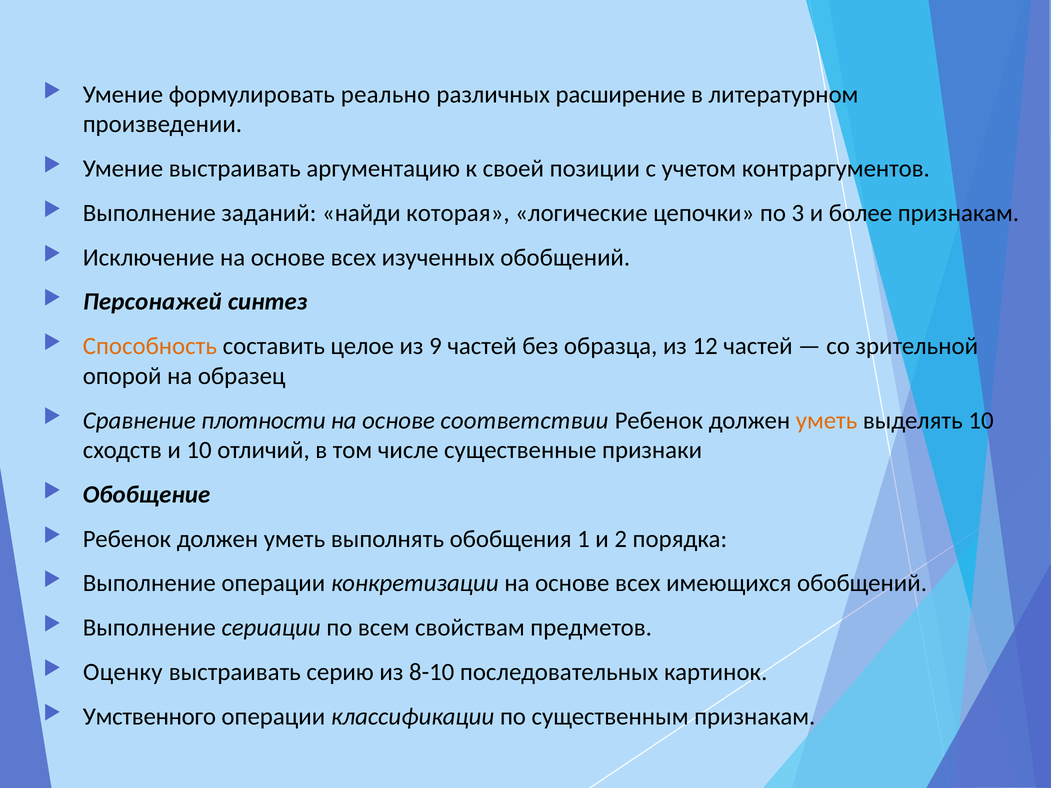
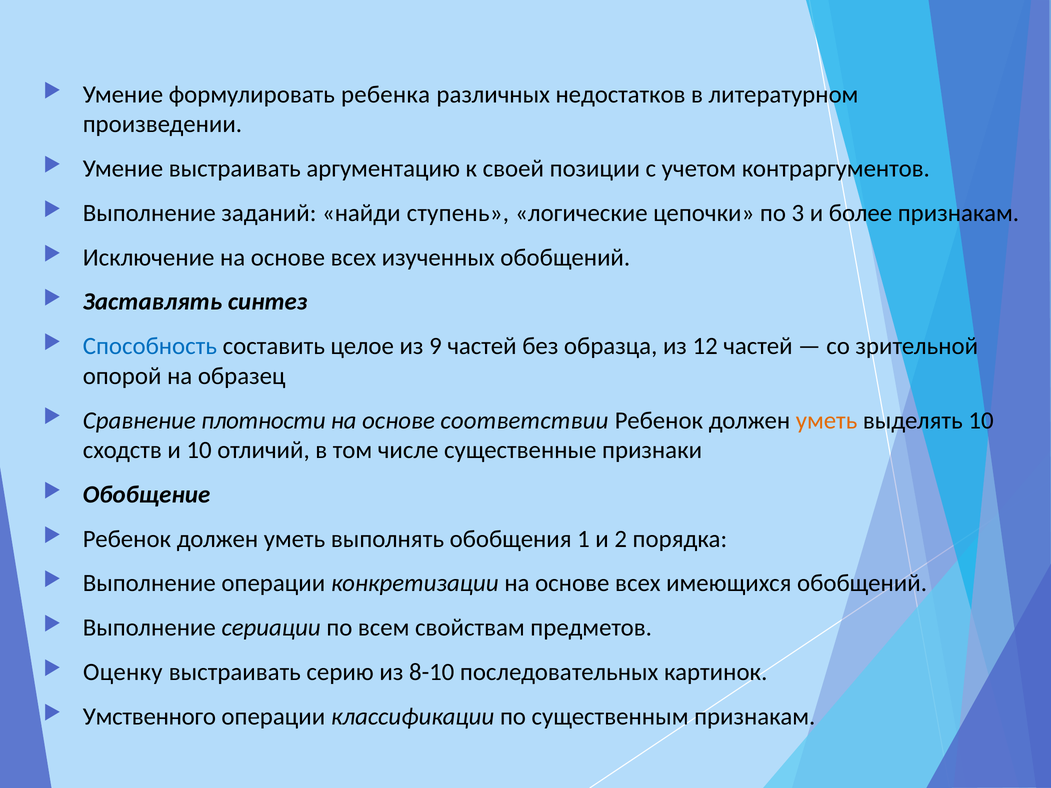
реально: реально -> ребенка
расширение: расширение -> недостатков
которая: которая -> ступень
Персонажей: Персонажей -> Заставлять
Способность colour: orange -> blue
